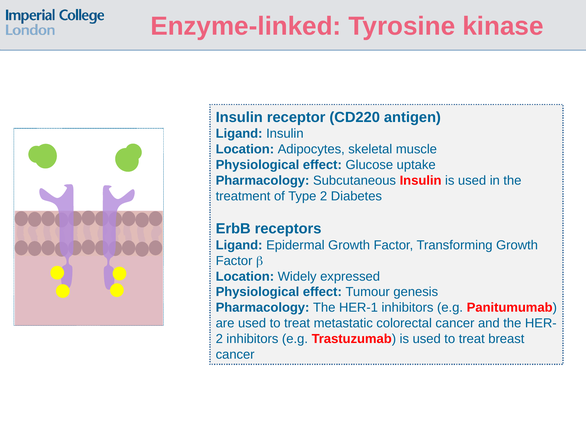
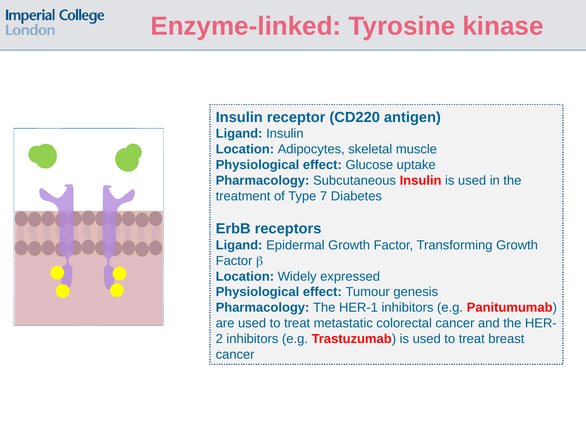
Type 2: 2 -> 7
